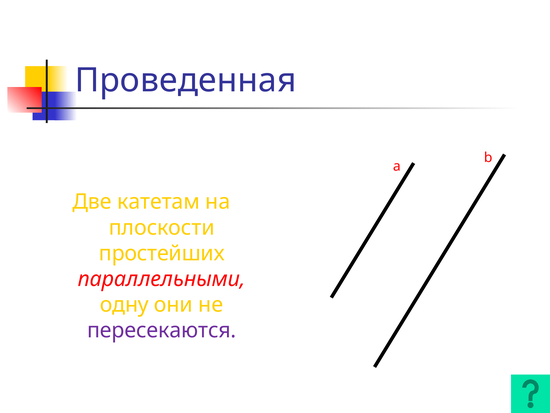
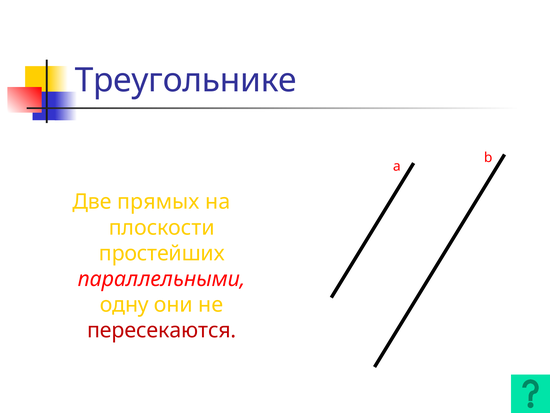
Проведенная: Проведенная -> Треугольнике
катетам: катетам -> прямых
пересекаются colour: purple -> red
